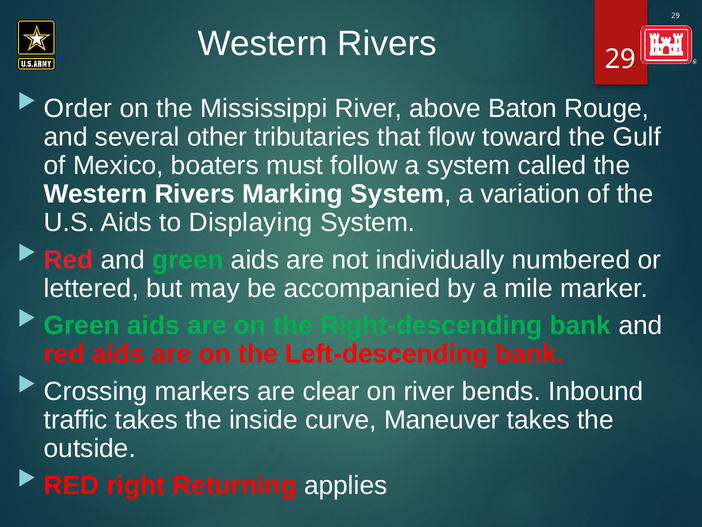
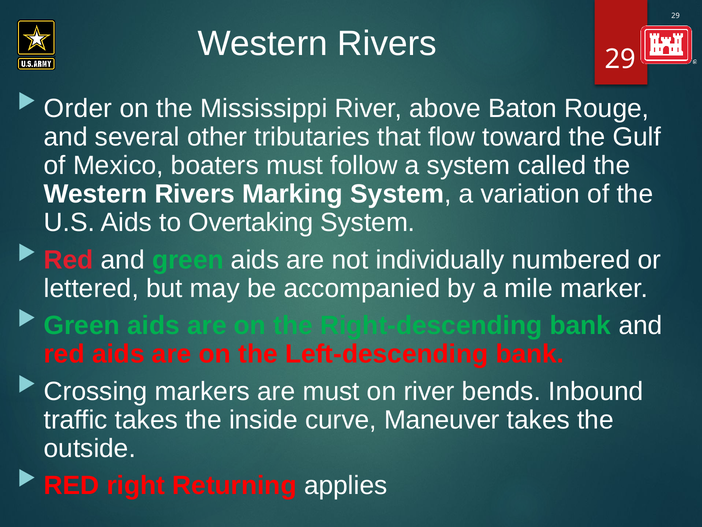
Displaying: Displaying -> Overtaking
are clear: clear -> must
